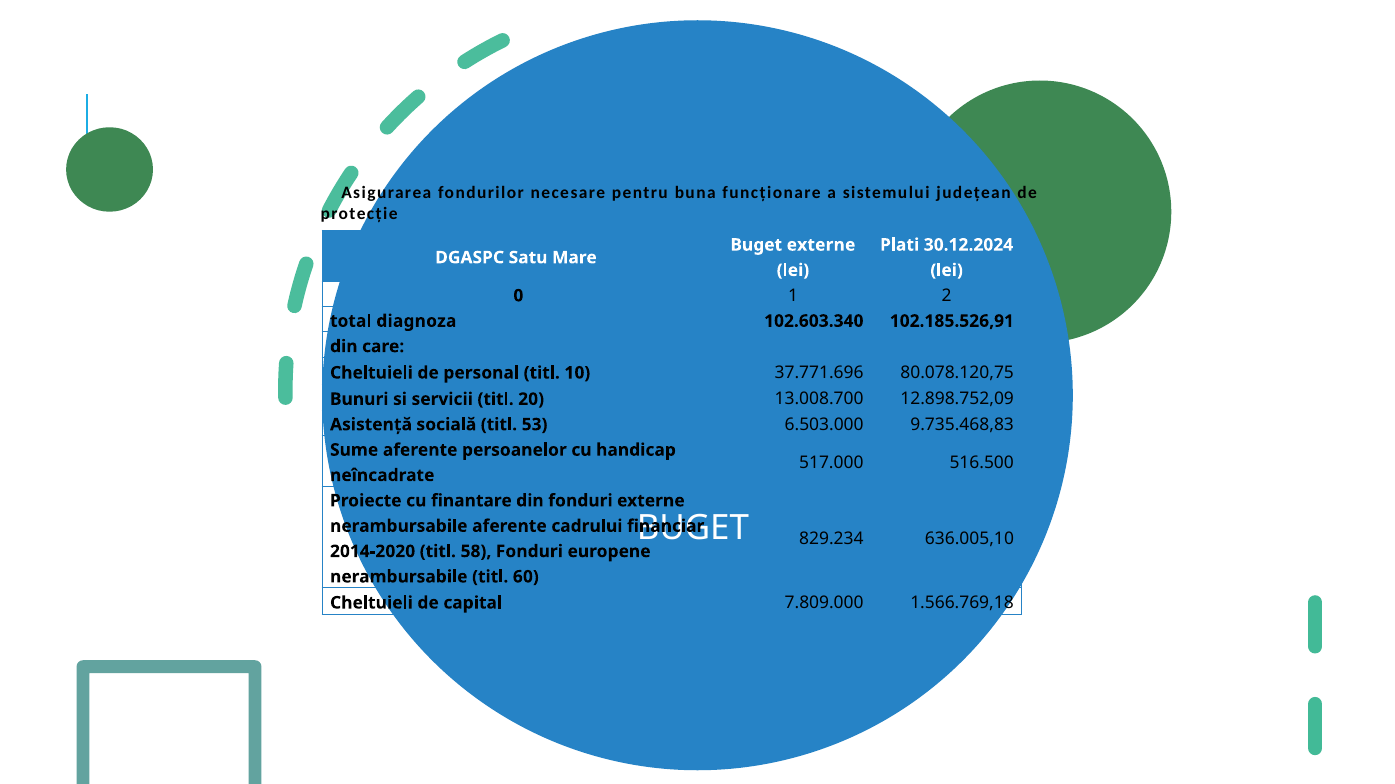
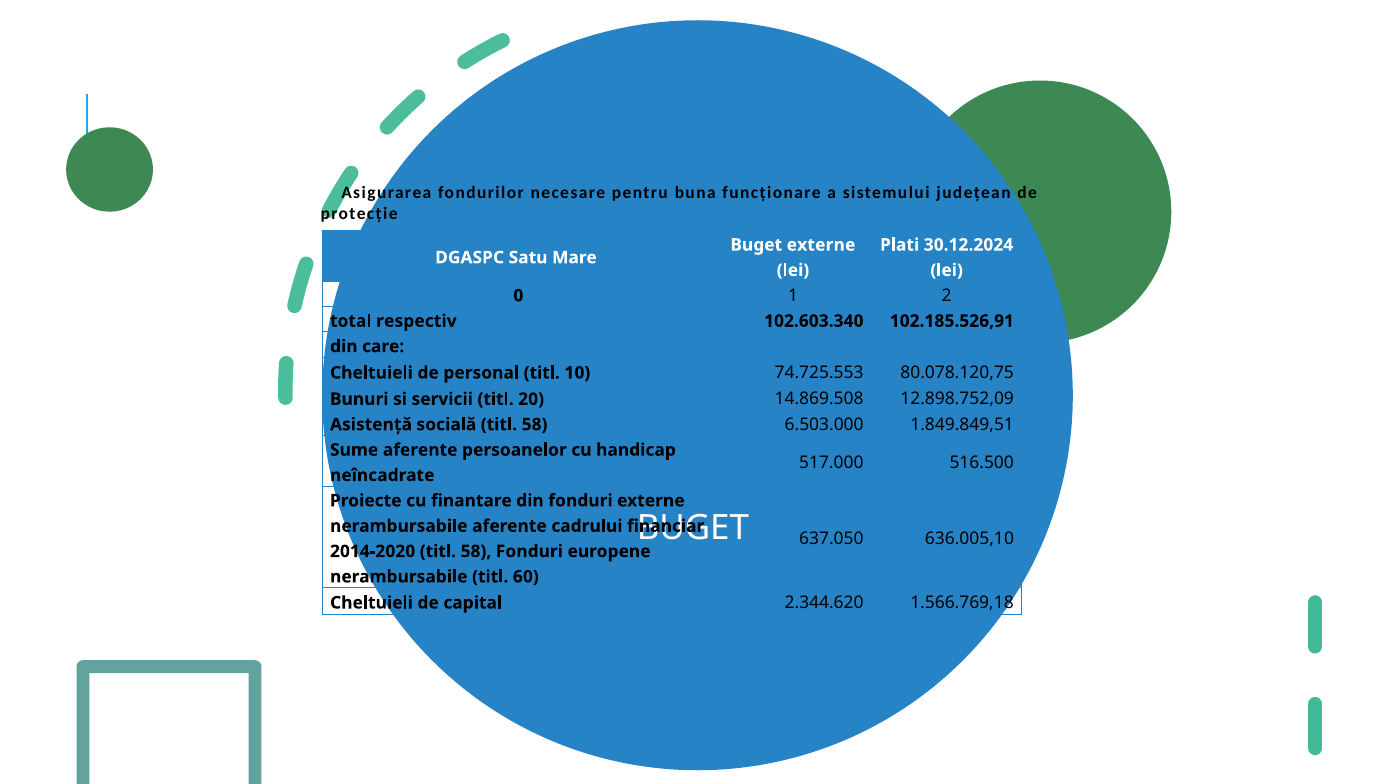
diagnoza: diagnoza -> respectiv
37.771.696: 37.771.696 -> 74.725.553
13.008.700: 13.008.700 -> 14.869.508
socială titl 53: 53 -> 58
9.735.468,83: 9.735.468,83 -> 1.849.849,51
829.234: 829.234 -> 637.050
7.809.000: 7.809.000 -> 2.344.620
